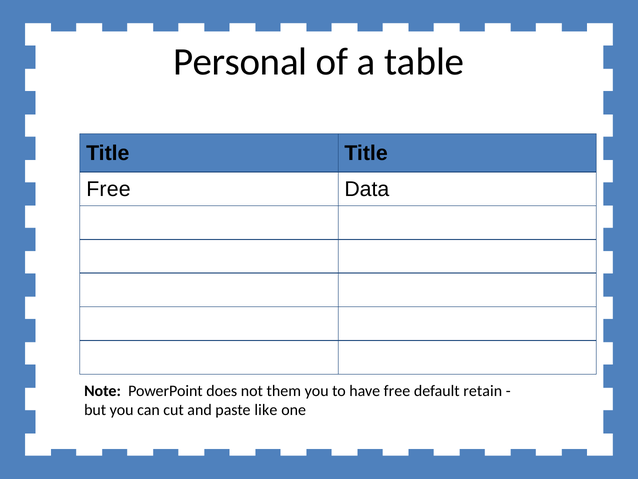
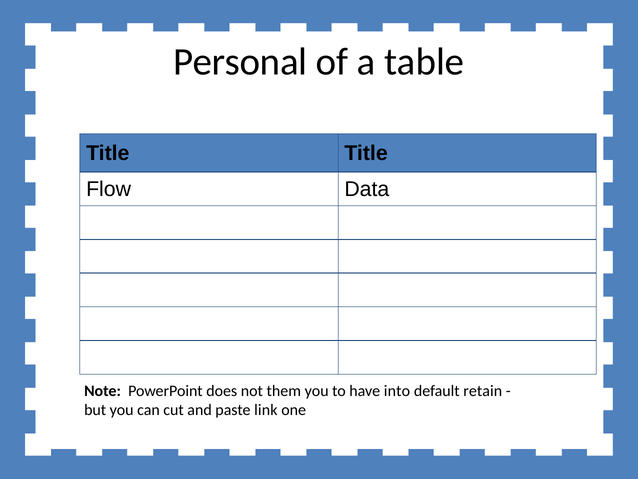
Free at (108, 189): Free -> Flow
have free: free -> into
like: like -> link
